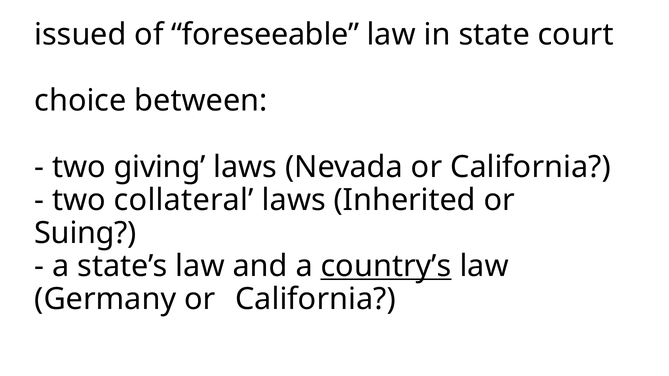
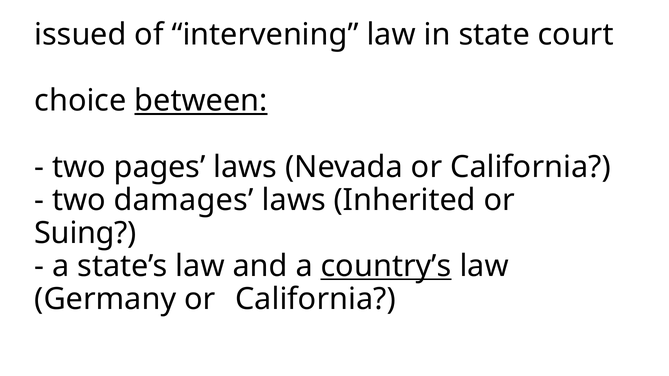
foreseeable: foreseeable -> intervening
between underline: none -> present
giving: giving -> pages
collateral: collateral -> damages
